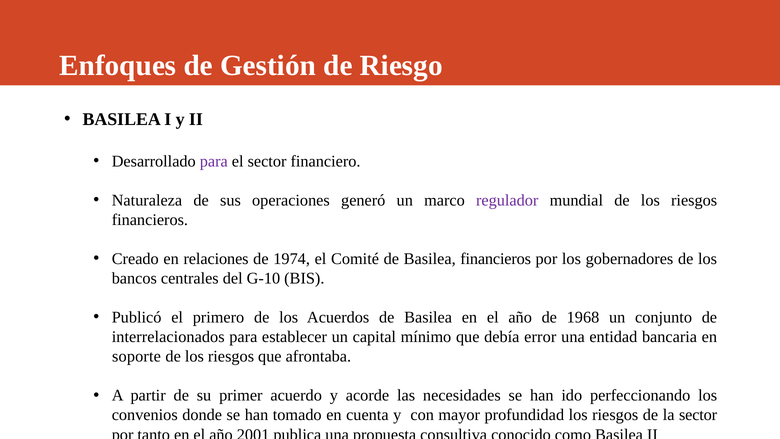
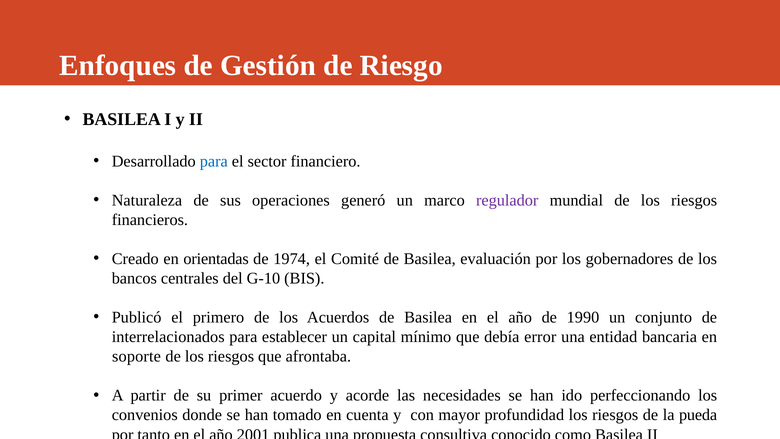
para at (214, 161) colour: purple -> blue
relaciones: relaciones -> orientadas
Basilea financieros: financieros -> evaluación
1968: 1968 -> 1990
la sector: sector -> pueda
